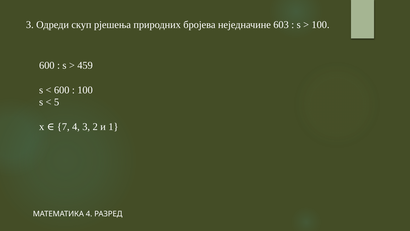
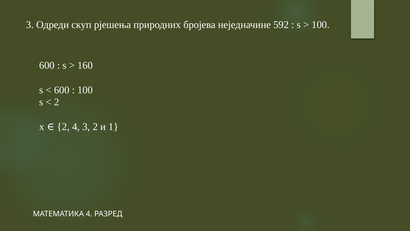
603: 603 -> 592
459: 459 -> 160
5 at (57, 102): 5 -> 2
7 at (63, 127): 7 -> 2
